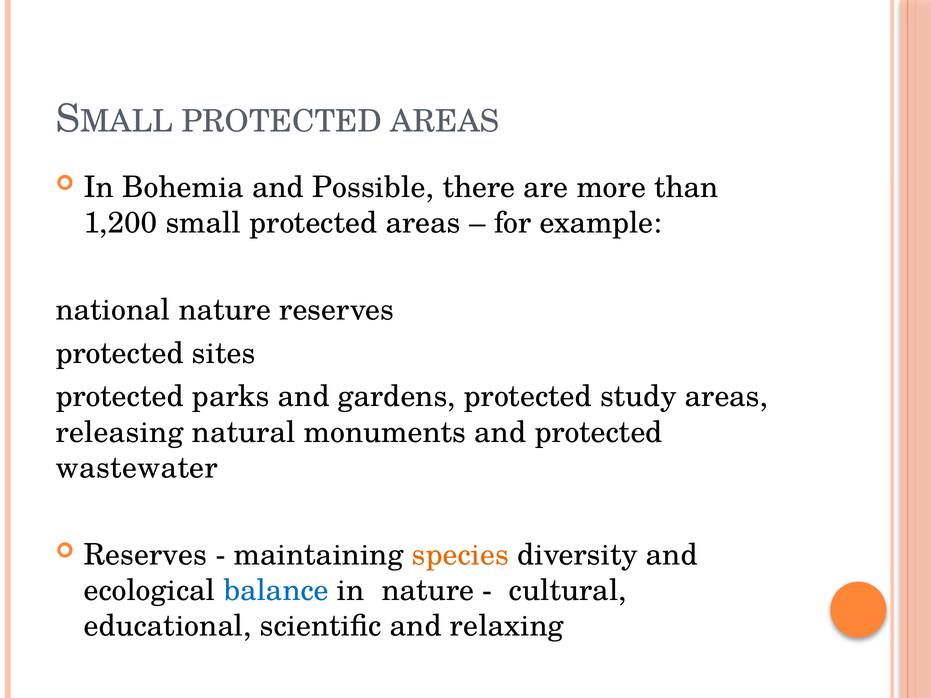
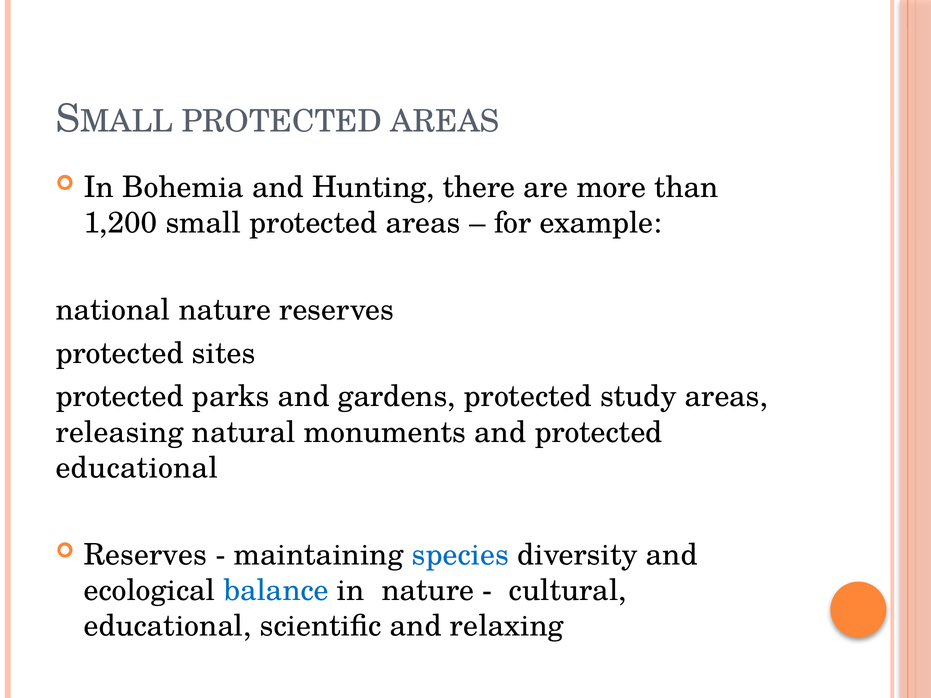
Possible: Possible -> Hunting
wastewater at (137, 468): wastewater -> educational
species colour: orange -> blue
